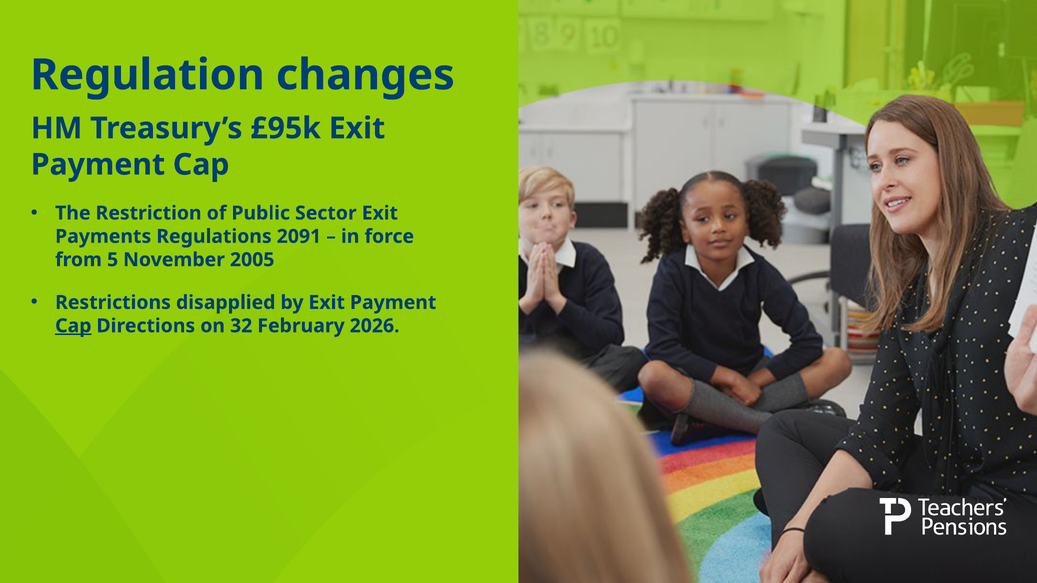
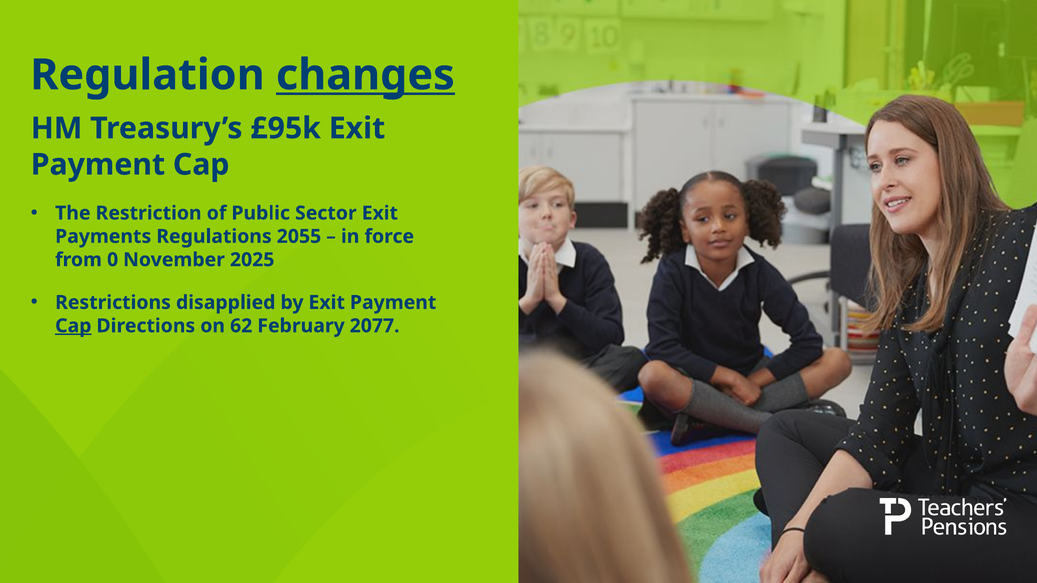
changes underline: none -> present
2091: 2091 -> 2055
5: 5 -> 0
2005: 2005 -> 2025
32: 32 -> 62
2026: 2026 -> 2077
